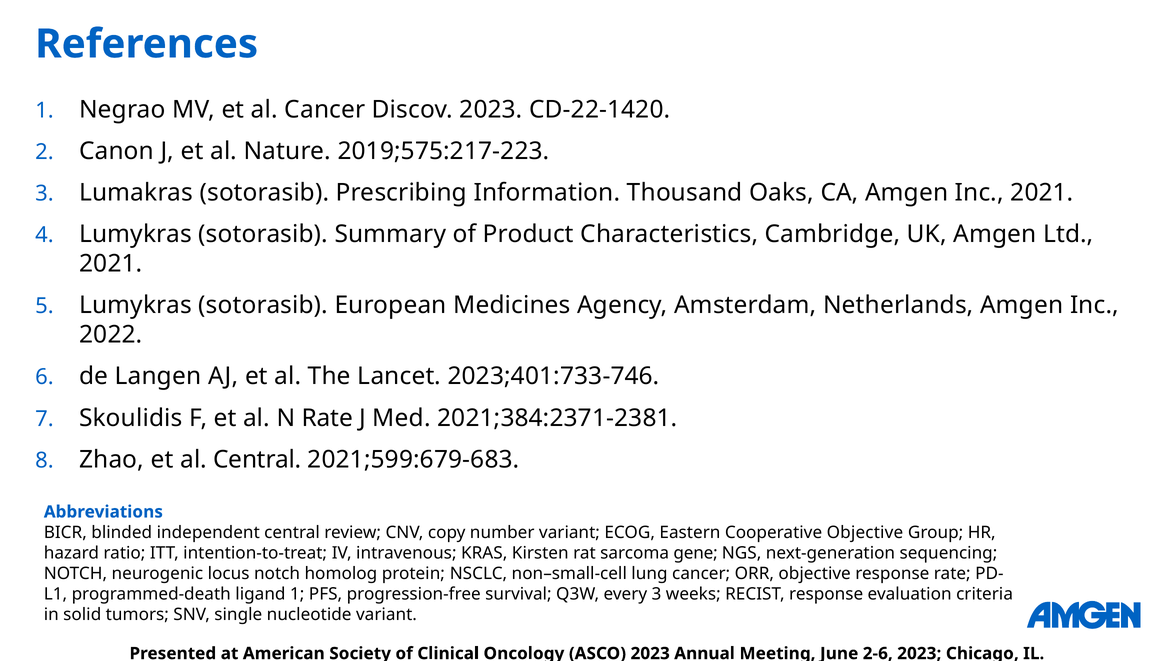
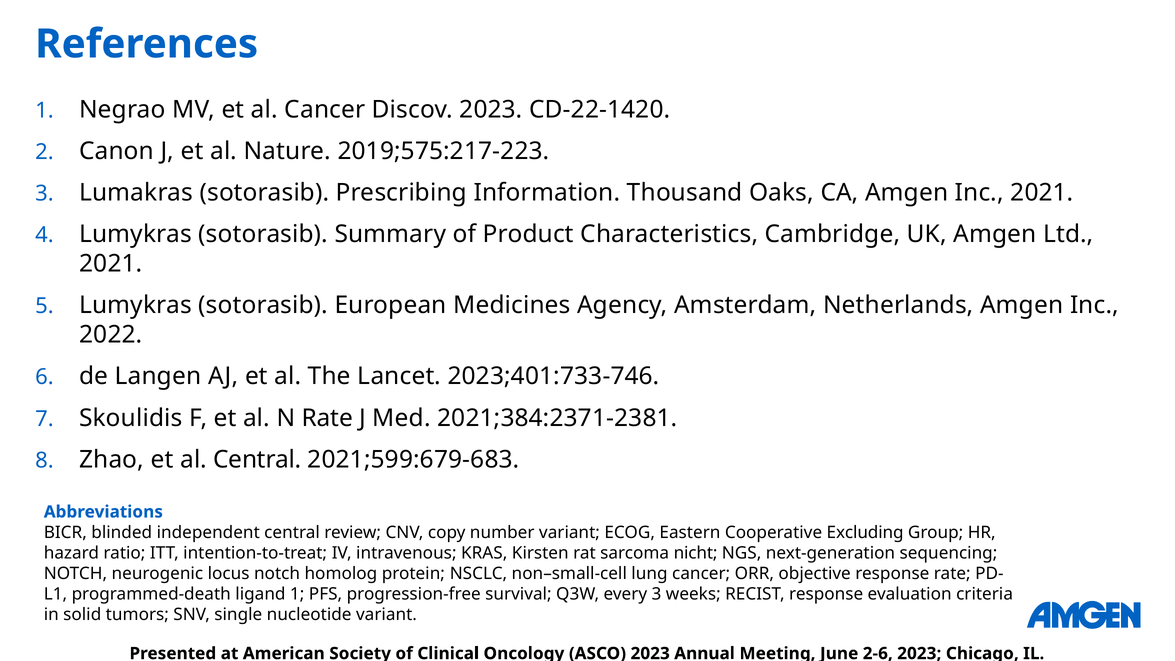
Cooperative Objective: Objective -> Excluding
gene: gene -> nicht
